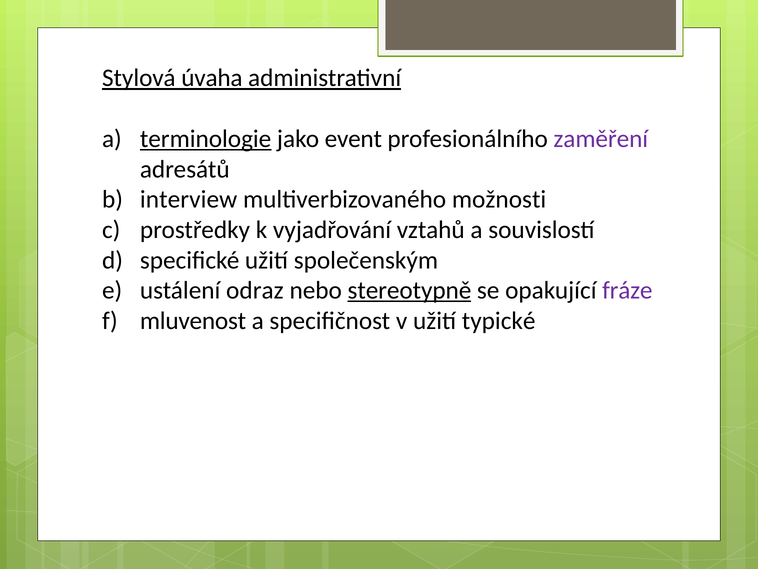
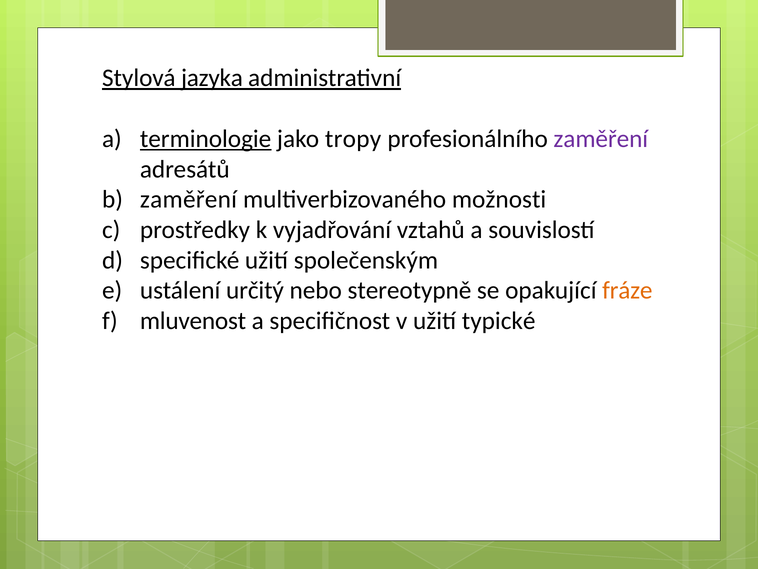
úvaha: úvaha -> jazyka
event: event -> tropy
interview at (189, 199): interview -> zaměření
odraz: odraz -> určitý
stereotypně underline: present -> none
fráze colour: purple -> orange
